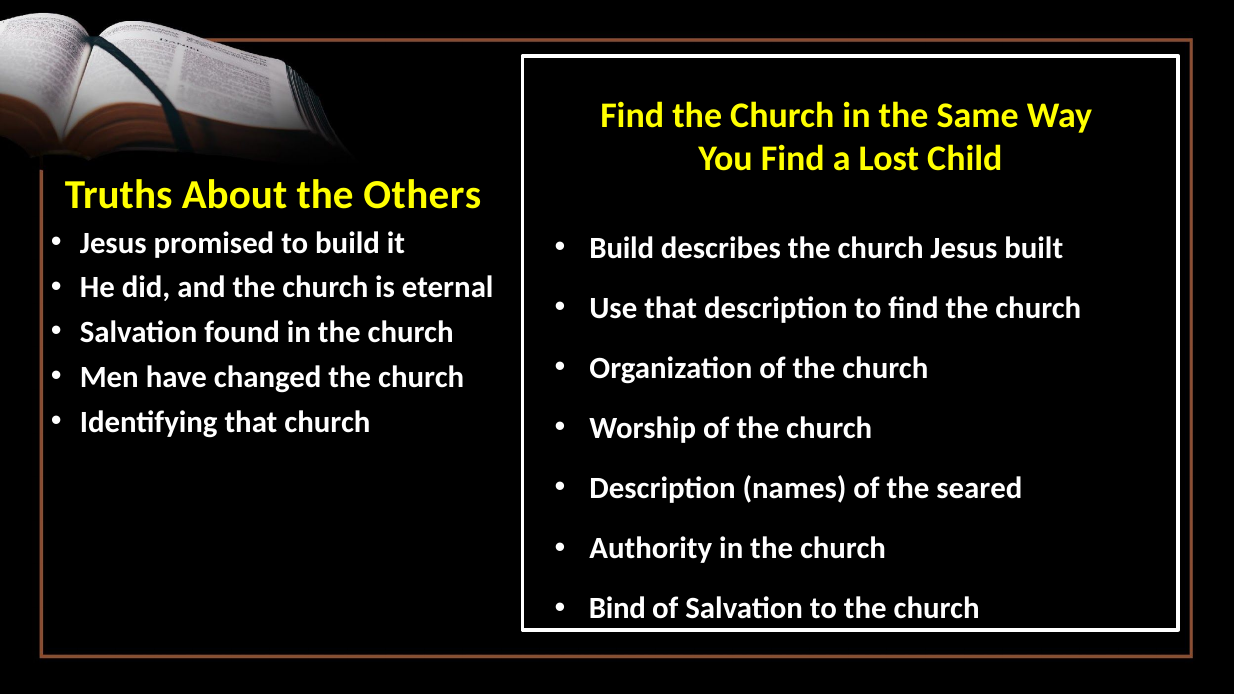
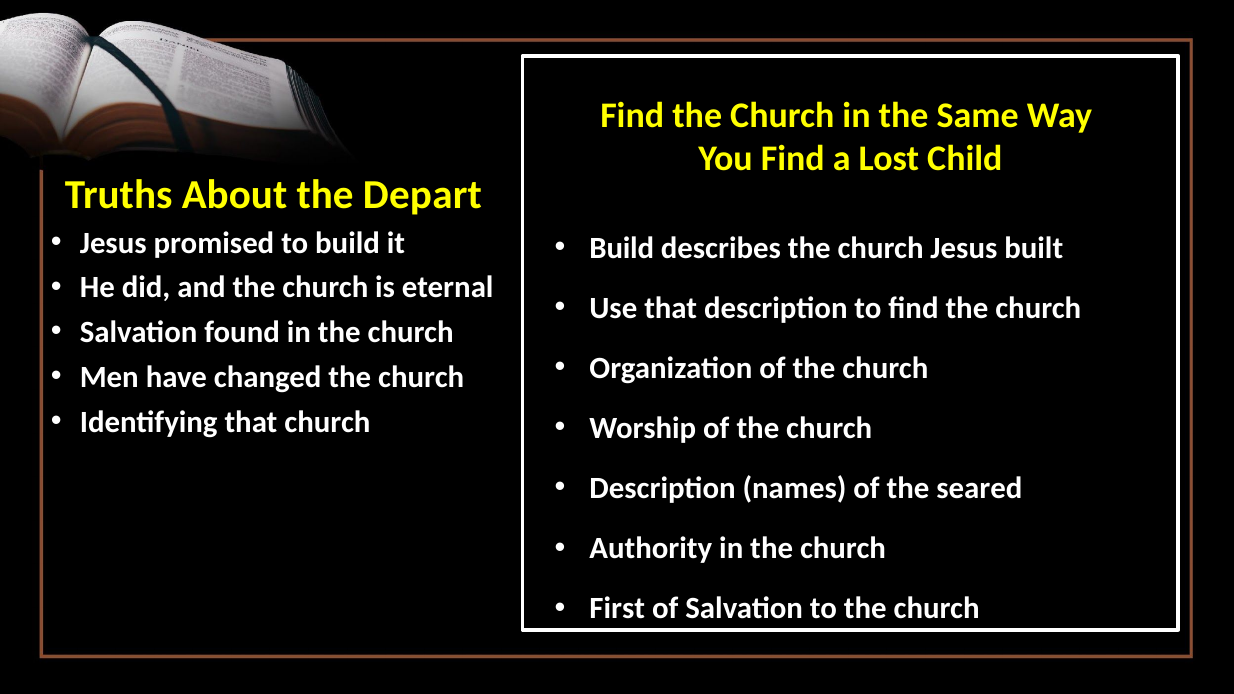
Others: Others -> Depart
Bind: Bind -> First
